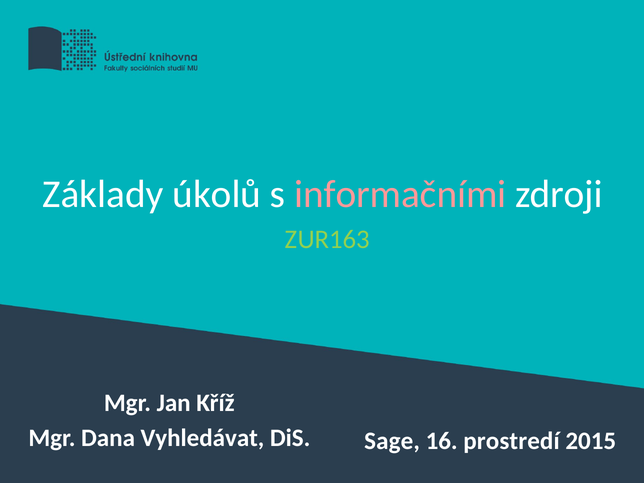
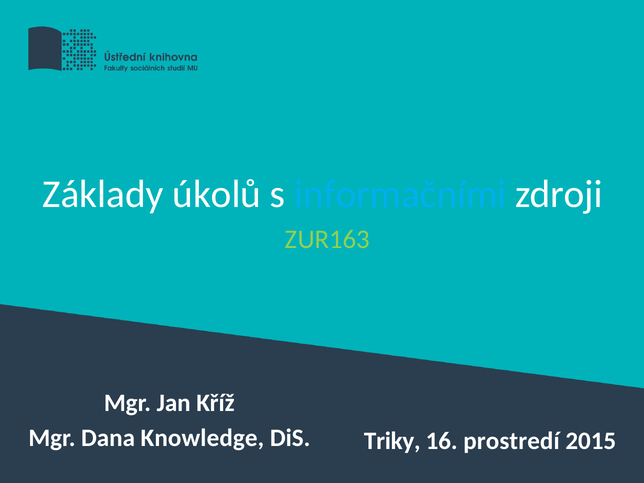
informačními colour: pink -> light blue
Vyhledávat: Vyhledávat -> Knowledge
Sage: Sage -> Triky
